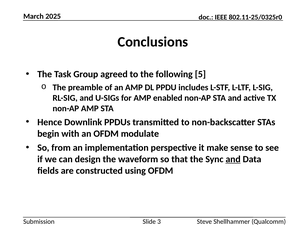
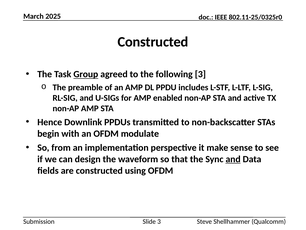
Conclusions at (153, 42): Conclusions -> Constructed
Group underline: none -> present
following 5: 5 -> 3
